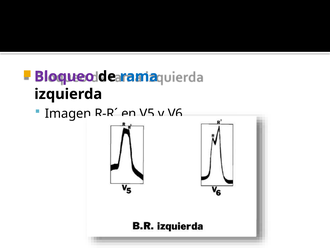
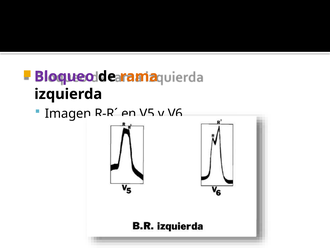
rama colour: blue -> orange
